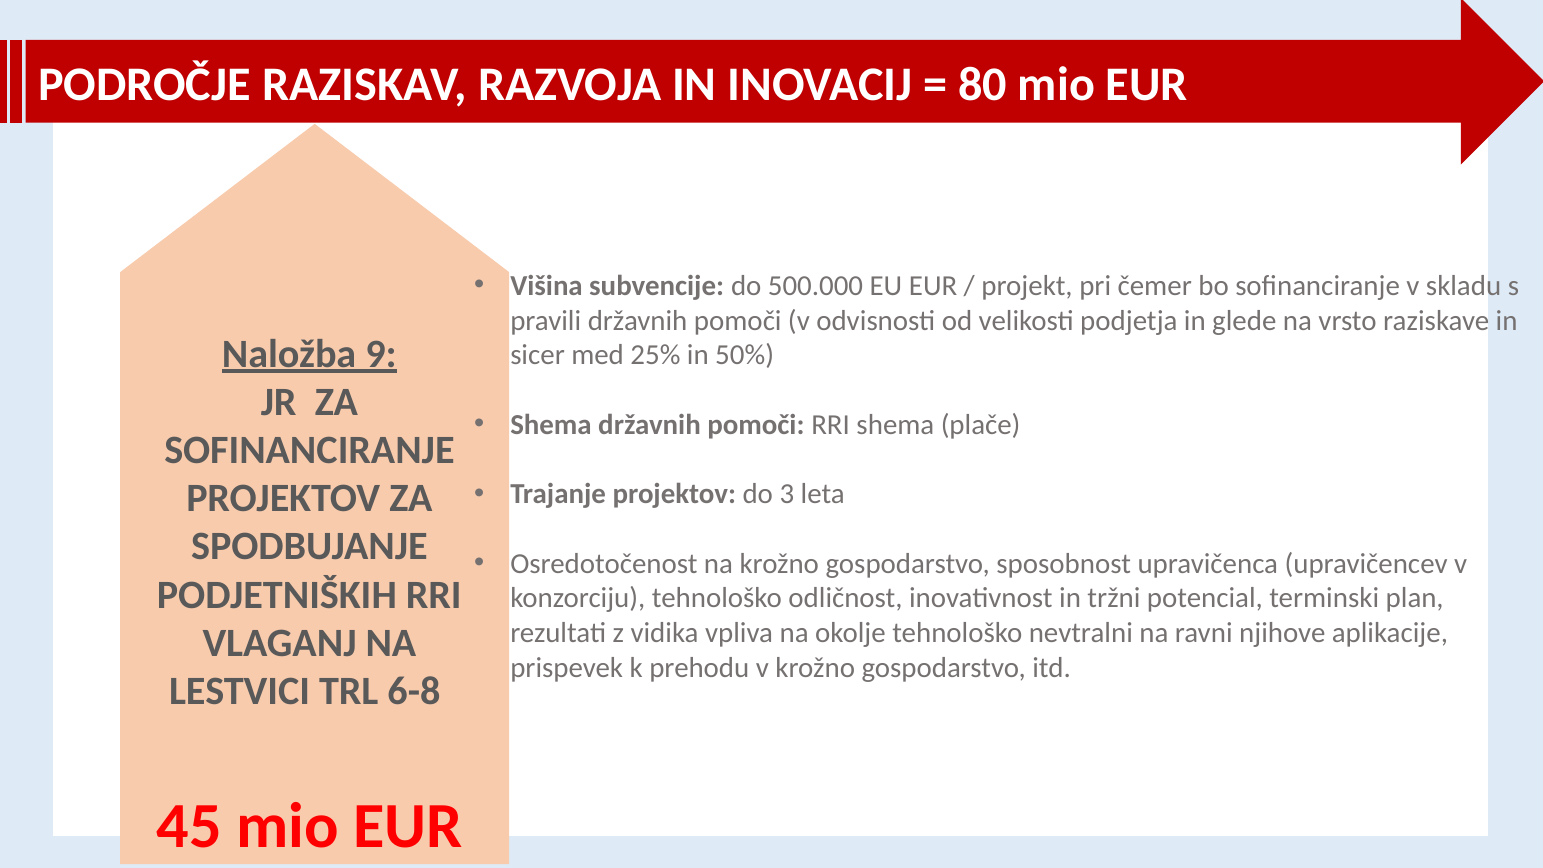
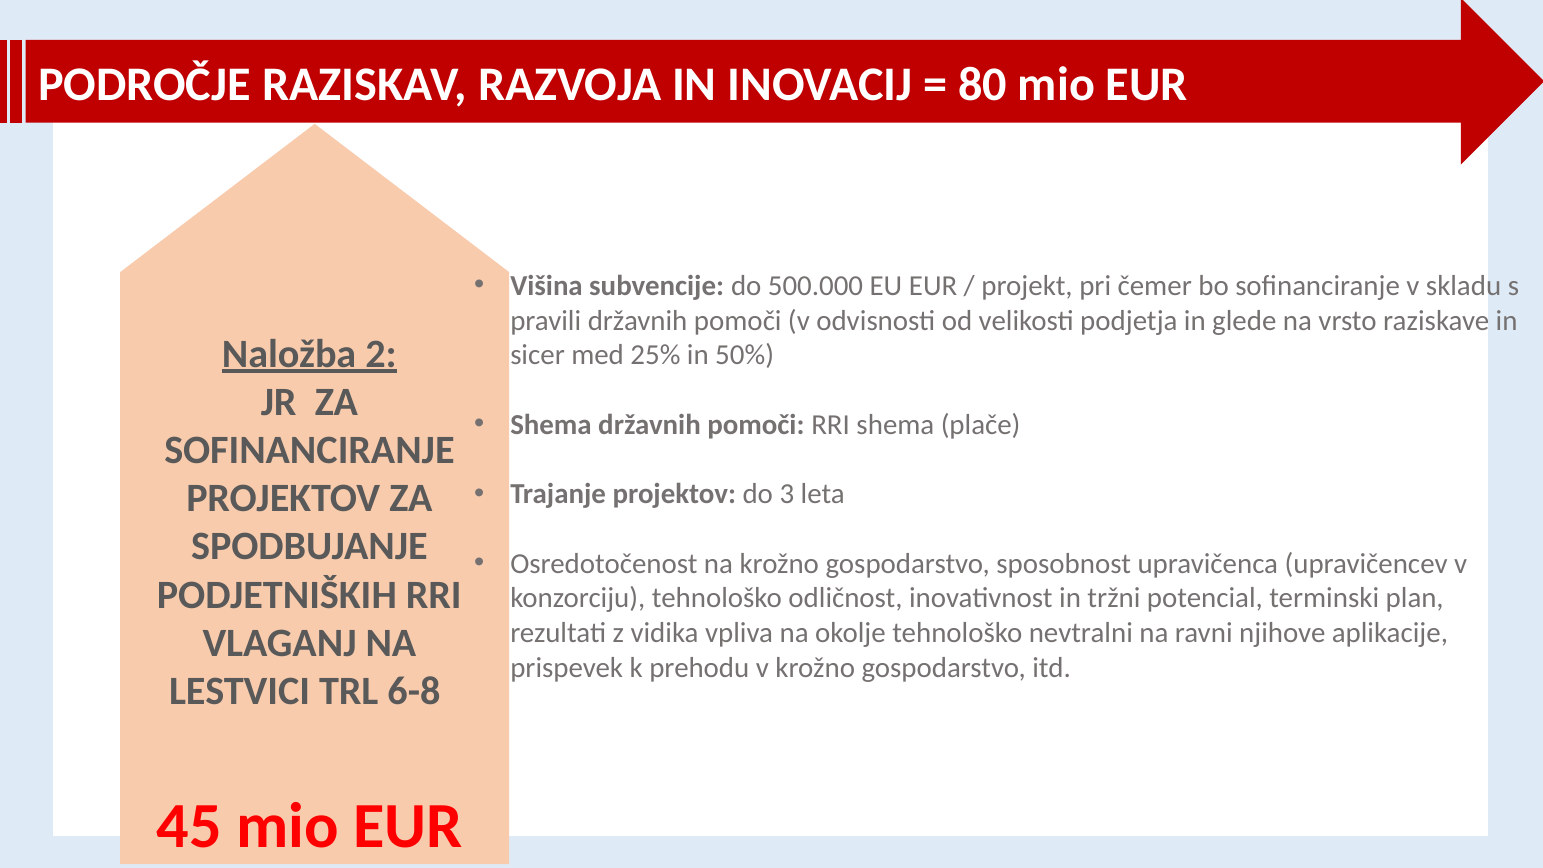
9: 9 -> 2
